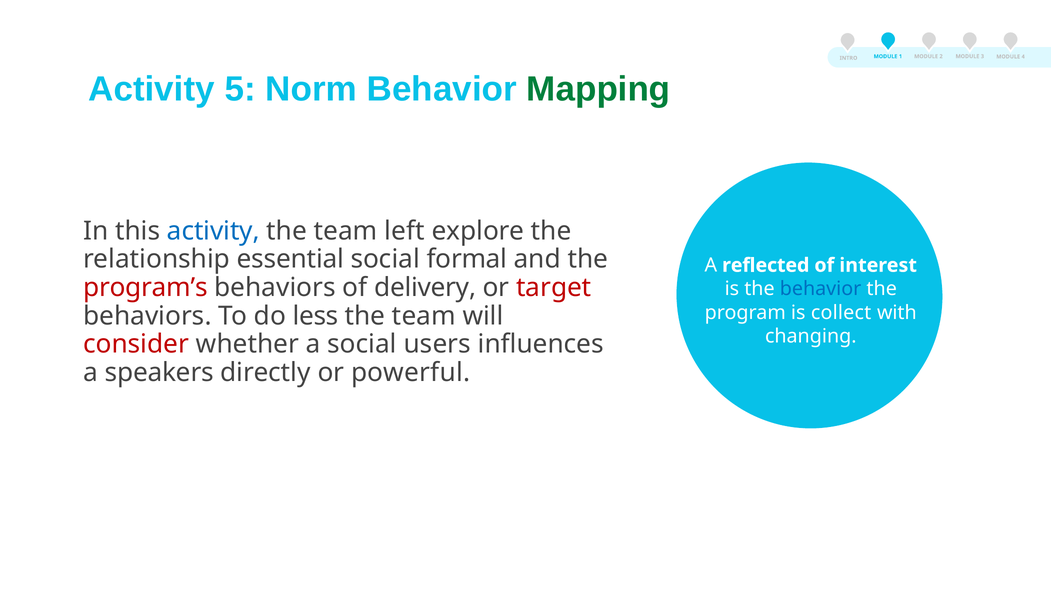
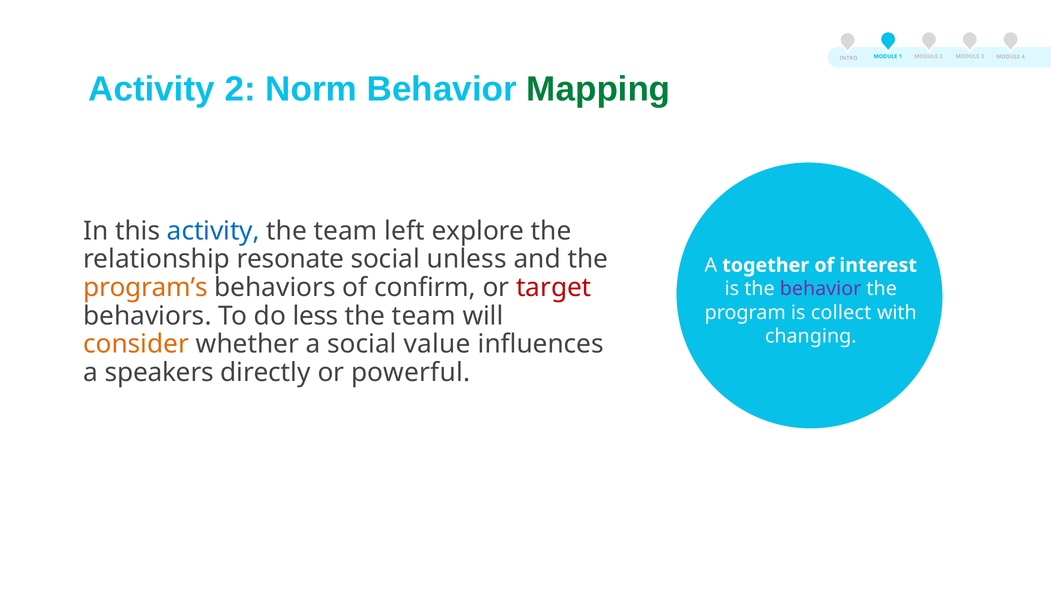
Activity 5: 5 -> 2
essential: essential -> resonate
formal: formal -> unless
reflected: reflected -> together
program’s colour: red -> orange
delivery: delivery -> confirm
behavior at (821, 289) colour: blue -> purple
consider colour: red -> orange
users: users -> value
